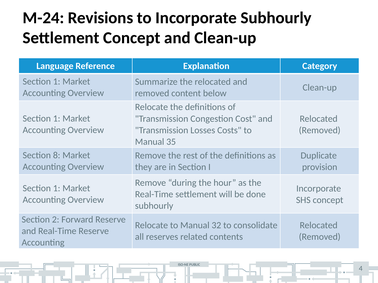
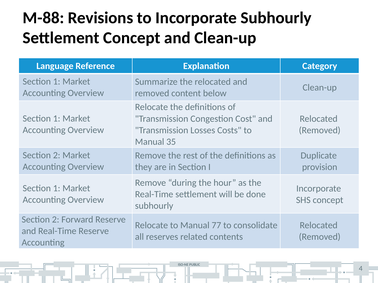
M-24: M-24 -> M-88
8 at (57, 156): 8 -> 2
32: 32 -> 77
